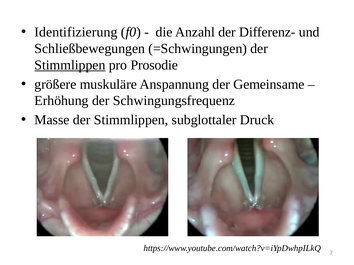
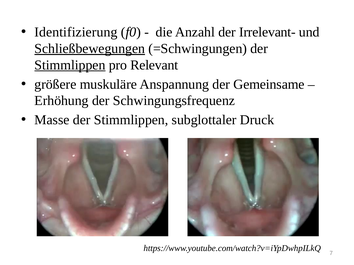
Differenz-: Differenz- -> Irrelevant-
Schließbewegungen underline: none -> present
Prosodie: Prosodie -> Relevant
